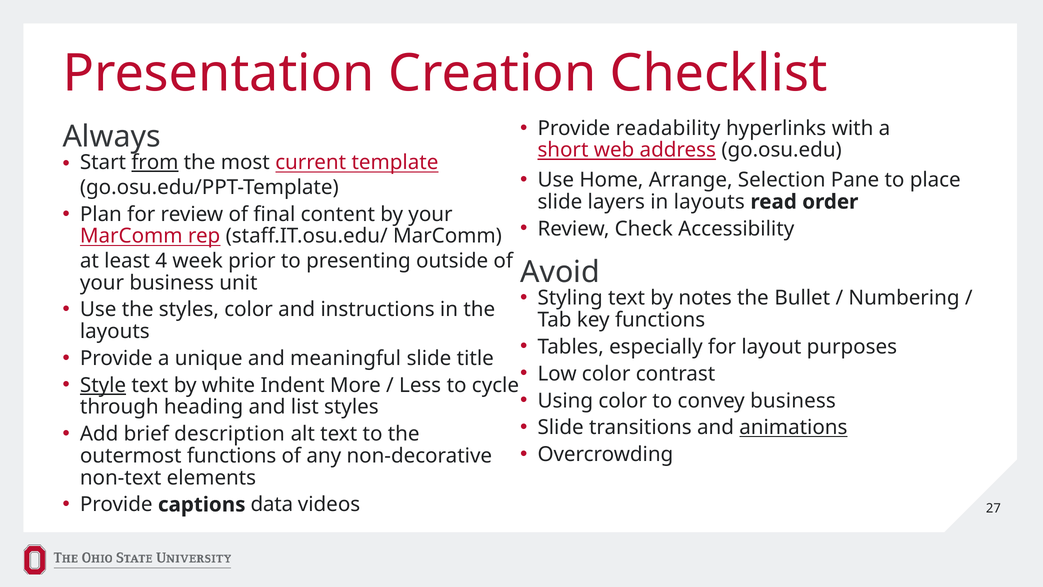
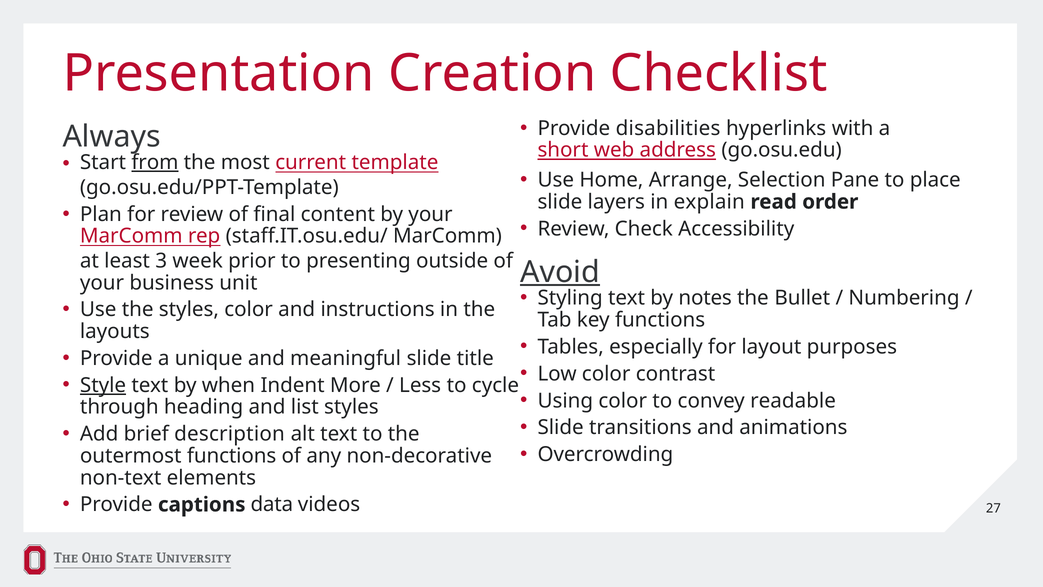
readability: readability -> disabilities
in layouts: layouts -> explain
4: 4 -> 3
Avoid underline: none -> present
white: white -> when
convey business: business -> readable
animations underline: present -> none
